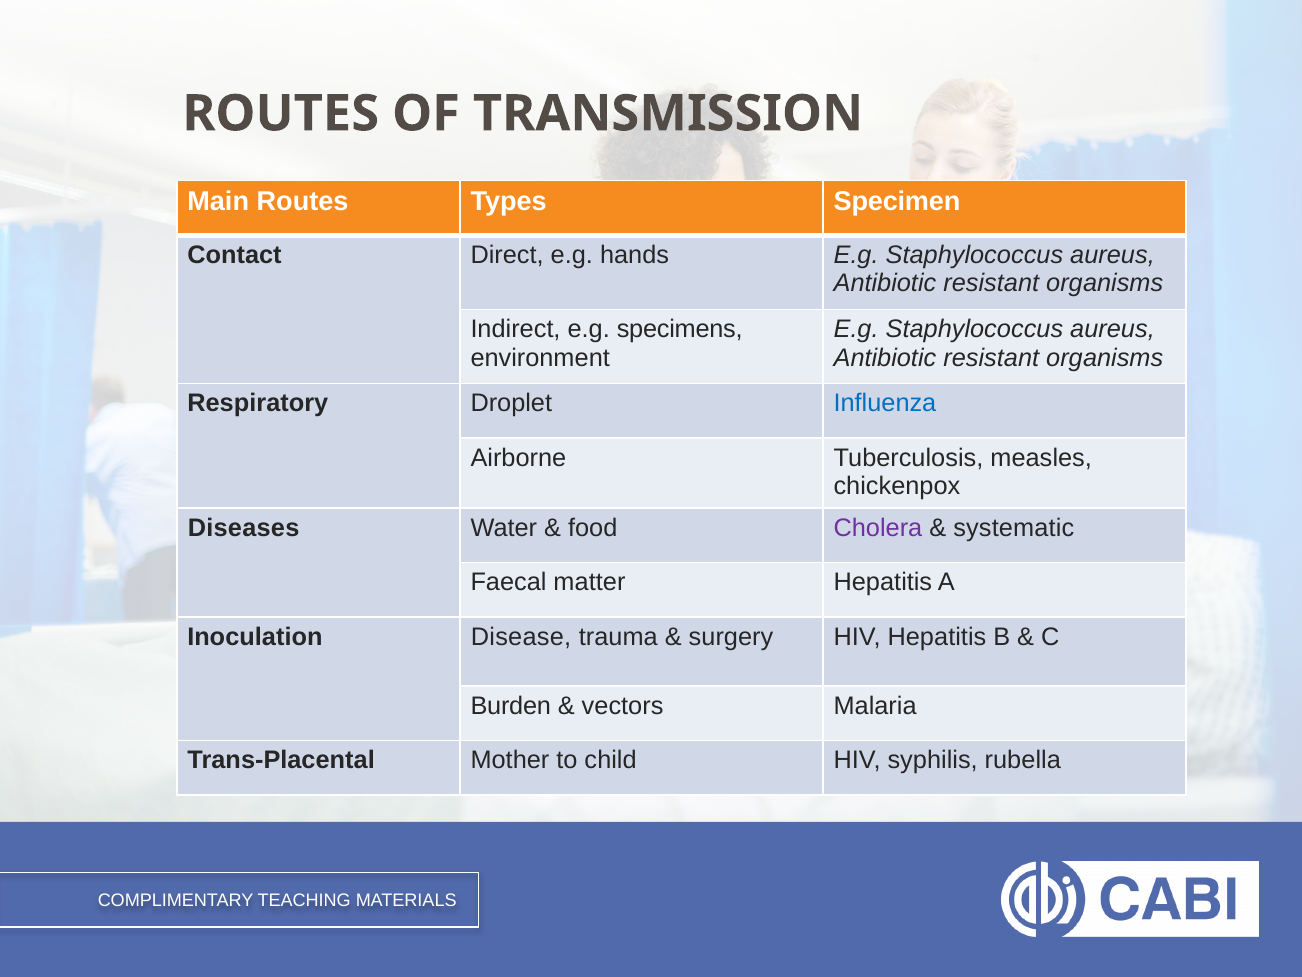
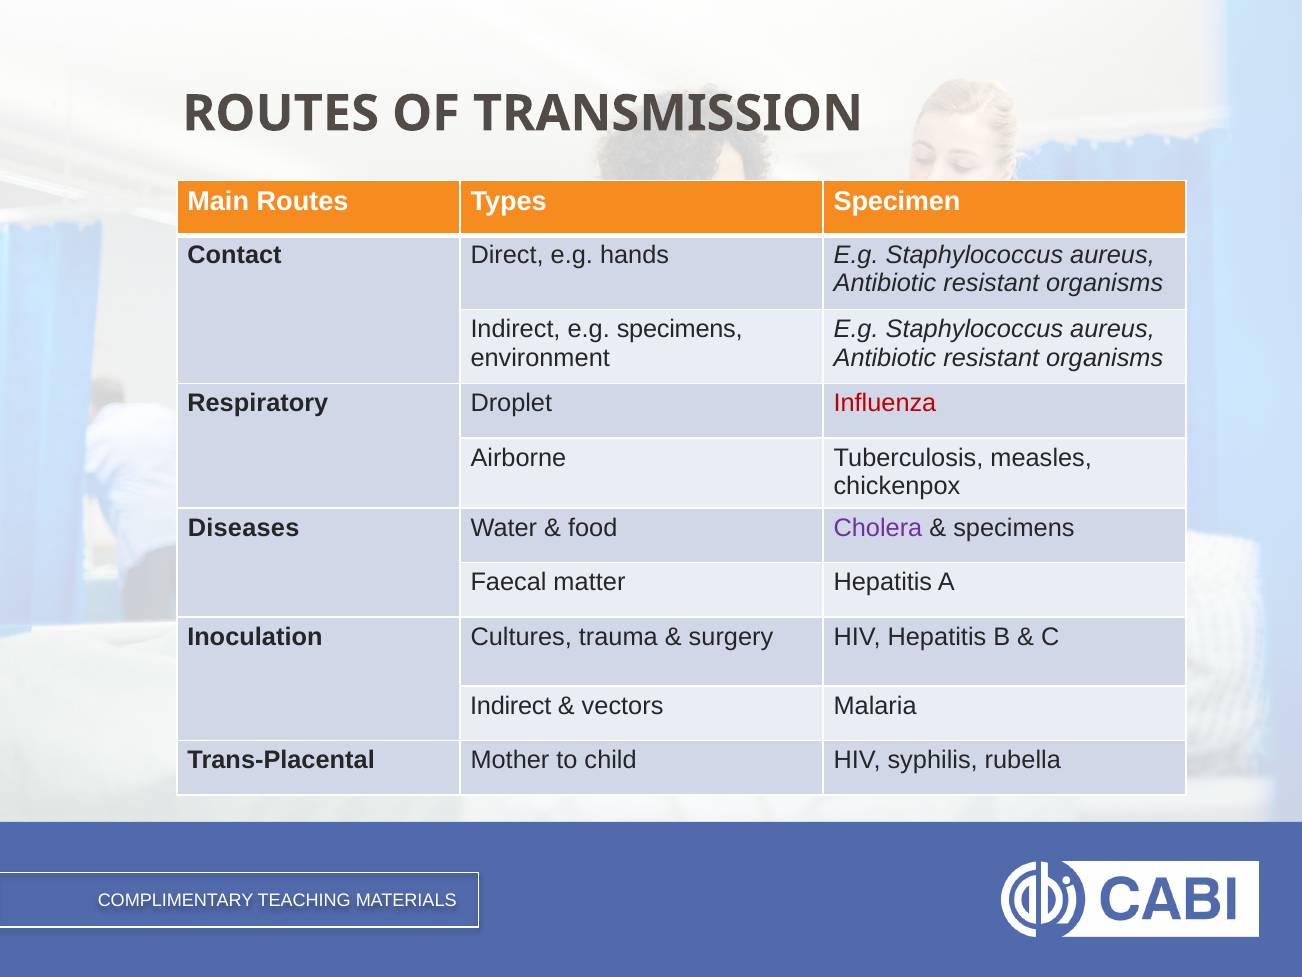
Influenza colour: blue -> red
systematic at (1014, 528): systematic -> specimens
Disease: Disease -> Cultures
Burden at (511, 705): Burden -> Indirect
